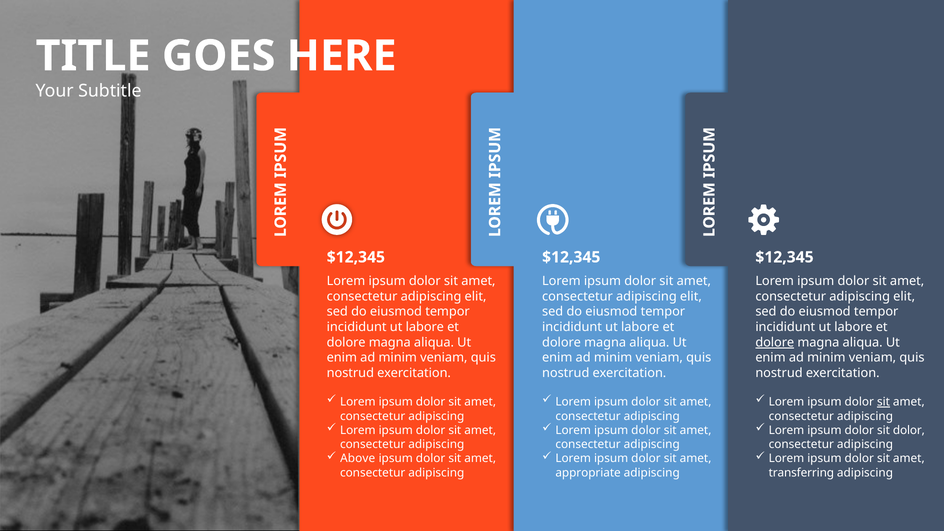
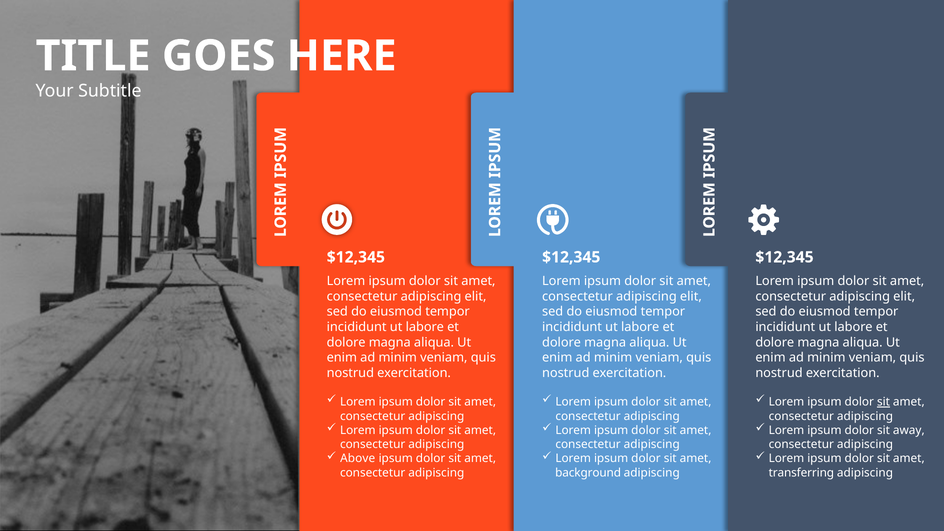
dolore at (775, 342) underline: present -> none
sit dolor: dolor -> away
appropriate: appropriate -> background
